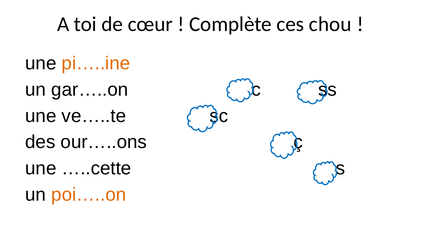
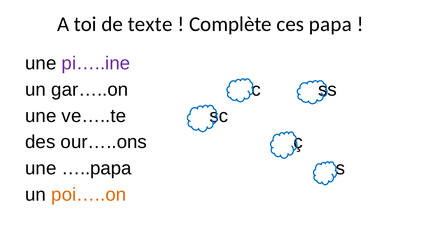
cœur: cœur -> texte
chou: chou -> papa
pi…..ine colour: orange -> purple
…..cette: …..cette -> …..papa
